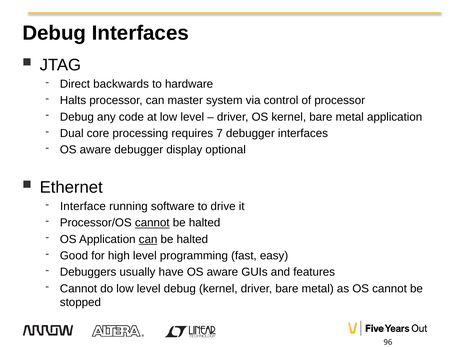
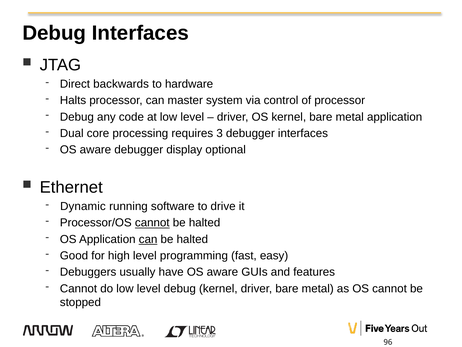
7: 7 -> 3
Interface: Interface -> Dynamic
